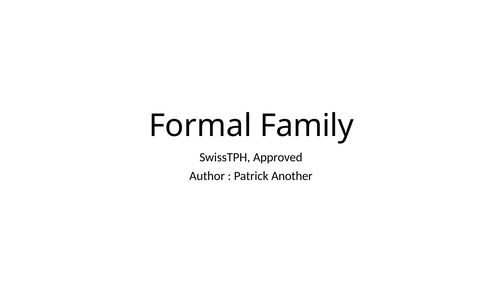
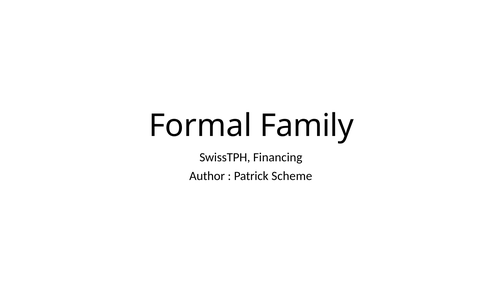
Approved: Approved -> Financing
Another: Another -> Scheme
